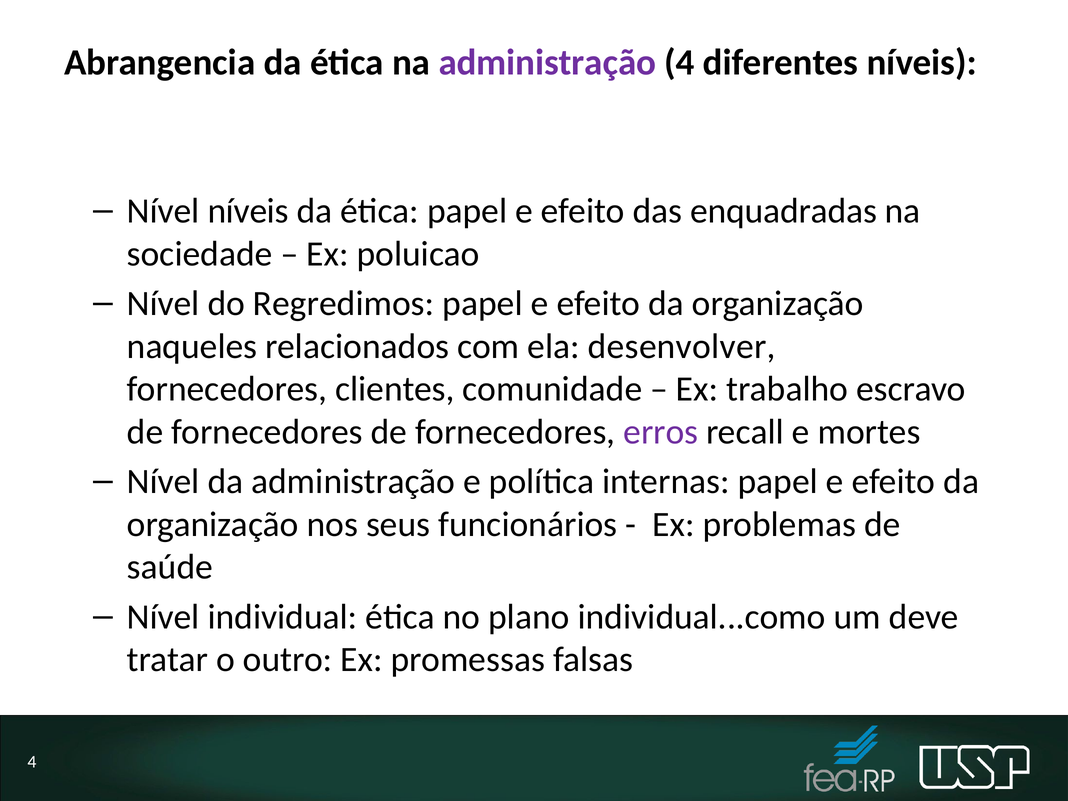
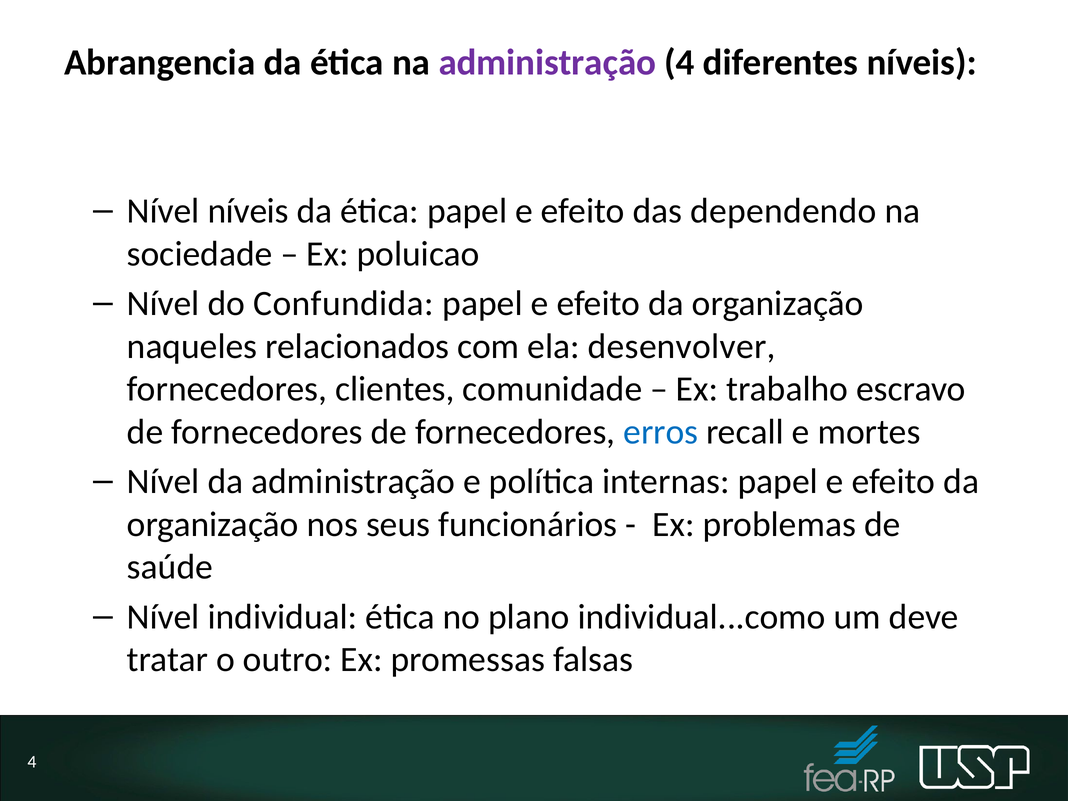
enquadradas: enquadradas -> dependendo
Regredimos: Regredimos -> Confundida
erros colour: purple -> blue
